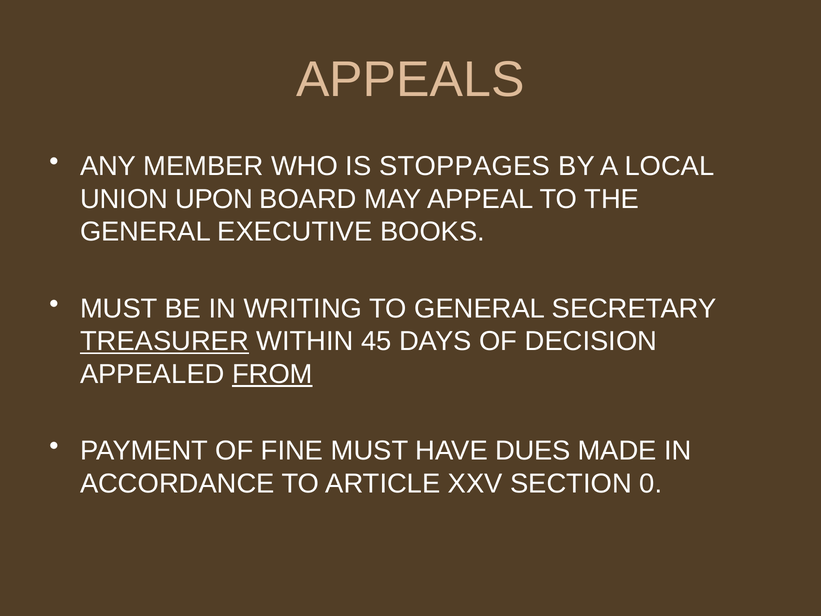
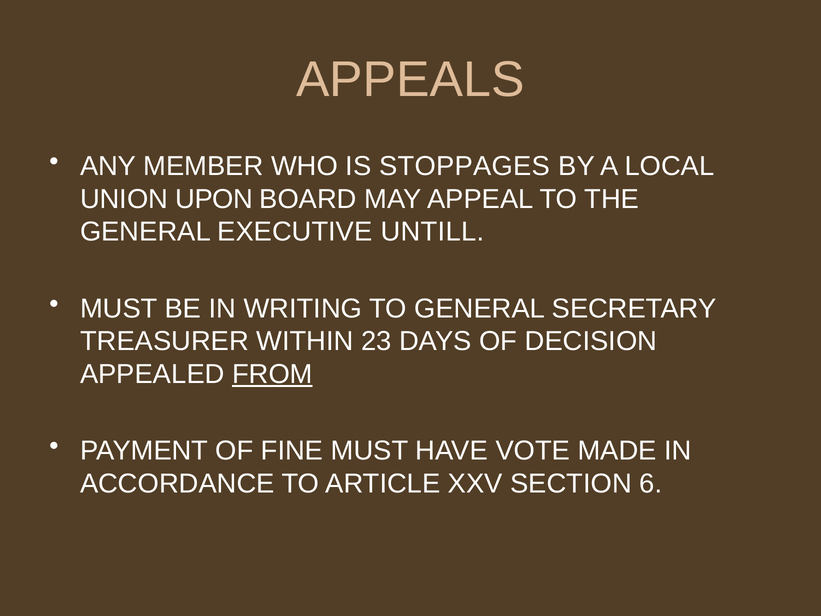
BOOKS: BOOKS -> UNTILL
TREASURER underline: present -> none
45: 45 -> 23
DUES: DUES -> VOTE
0: 0 -> 6
